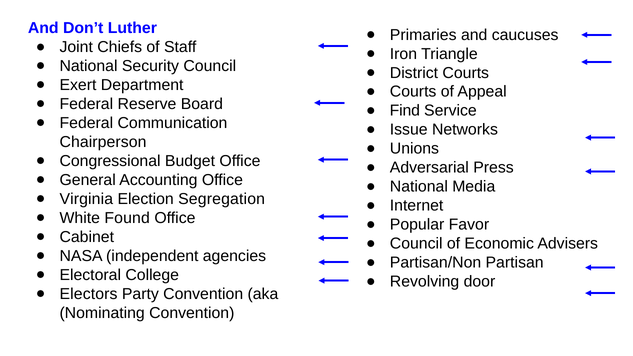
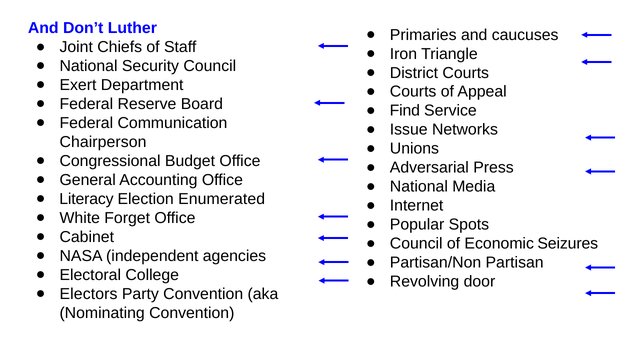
Virginia: Virginia -> Literacy
Segregation: Segregation -> Enumerated
Found: Found -> Forget
Favor: Favor -> Spots
Advisers: Advisers -> Seizures
